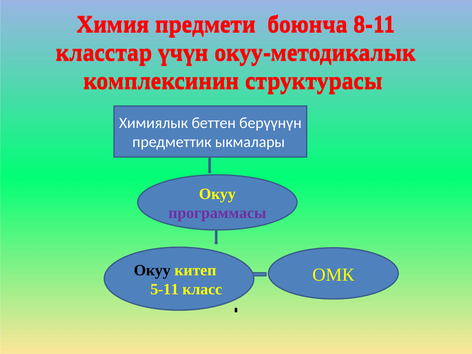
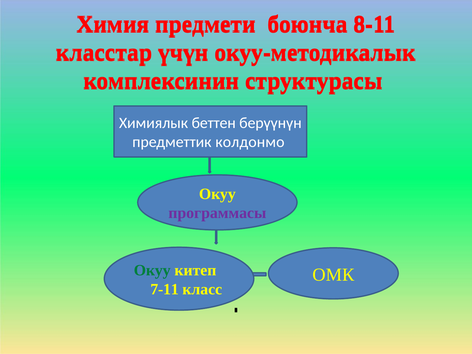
ыкмалары: ыкмалары -> колдонмо
Окуу at (152, 270) colour: black -> green
5-11: 5-11 -> 7-11
